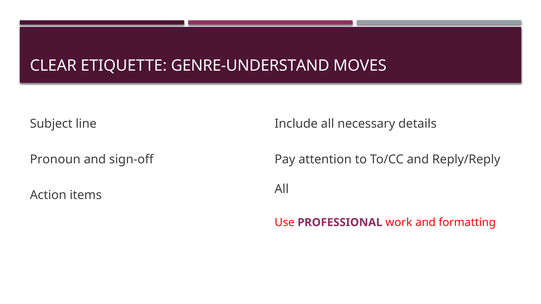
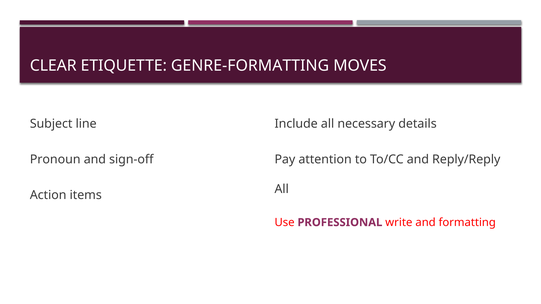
GENRE-UNDERSTAND: GENRE-UNDERSTAND -> GENRE-FORMATTING
work: work -> write
